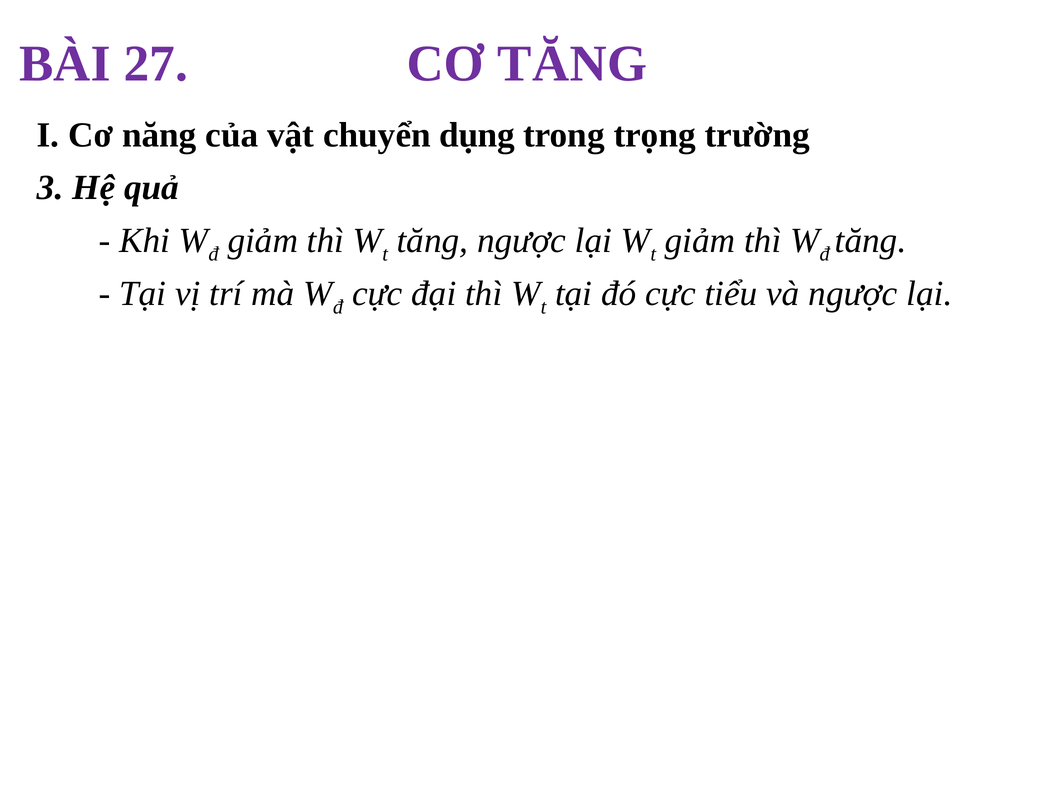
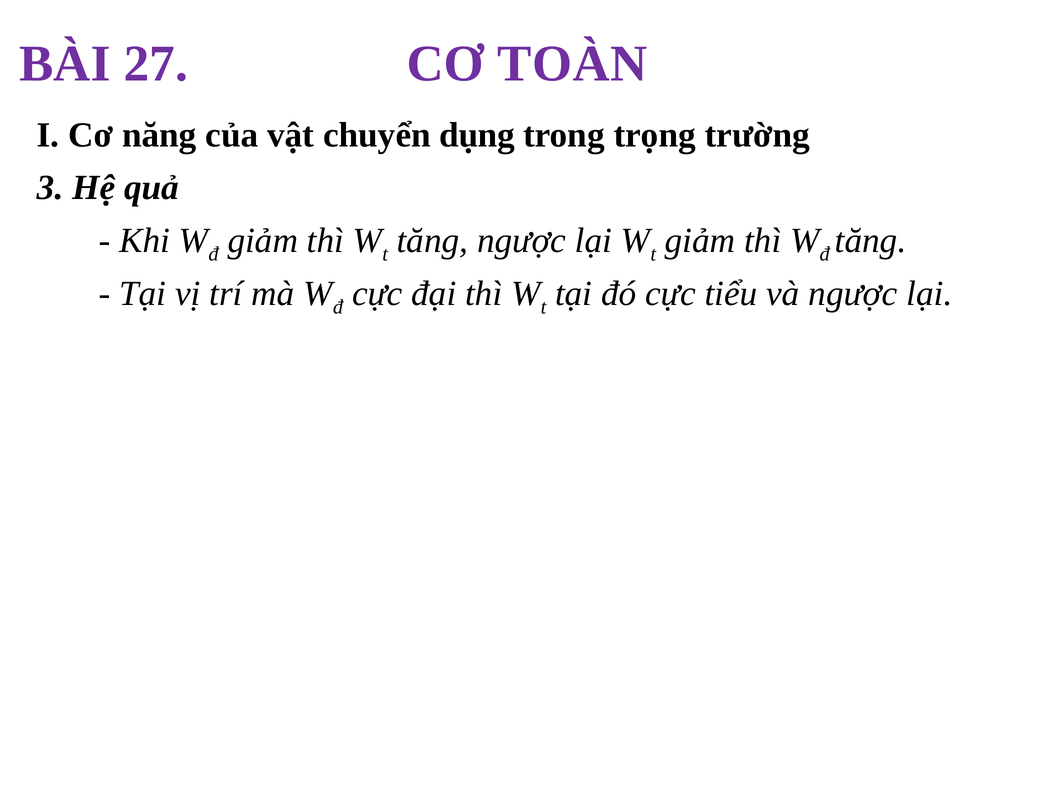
CƠ TĂNG: TĂNG -> TOÀN
